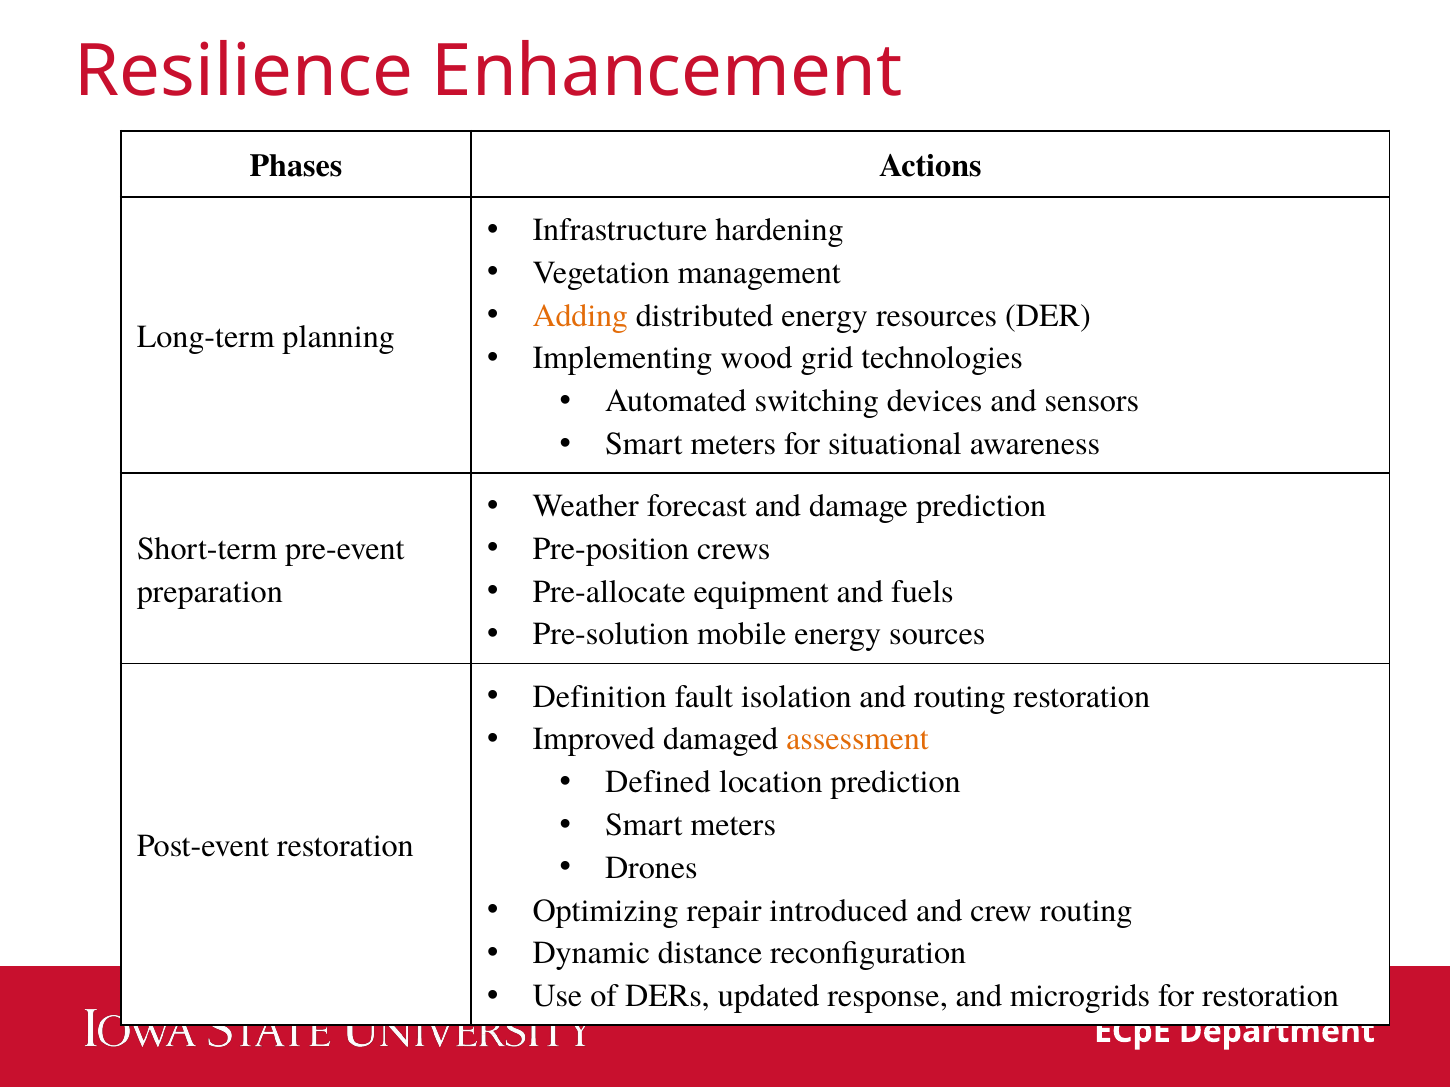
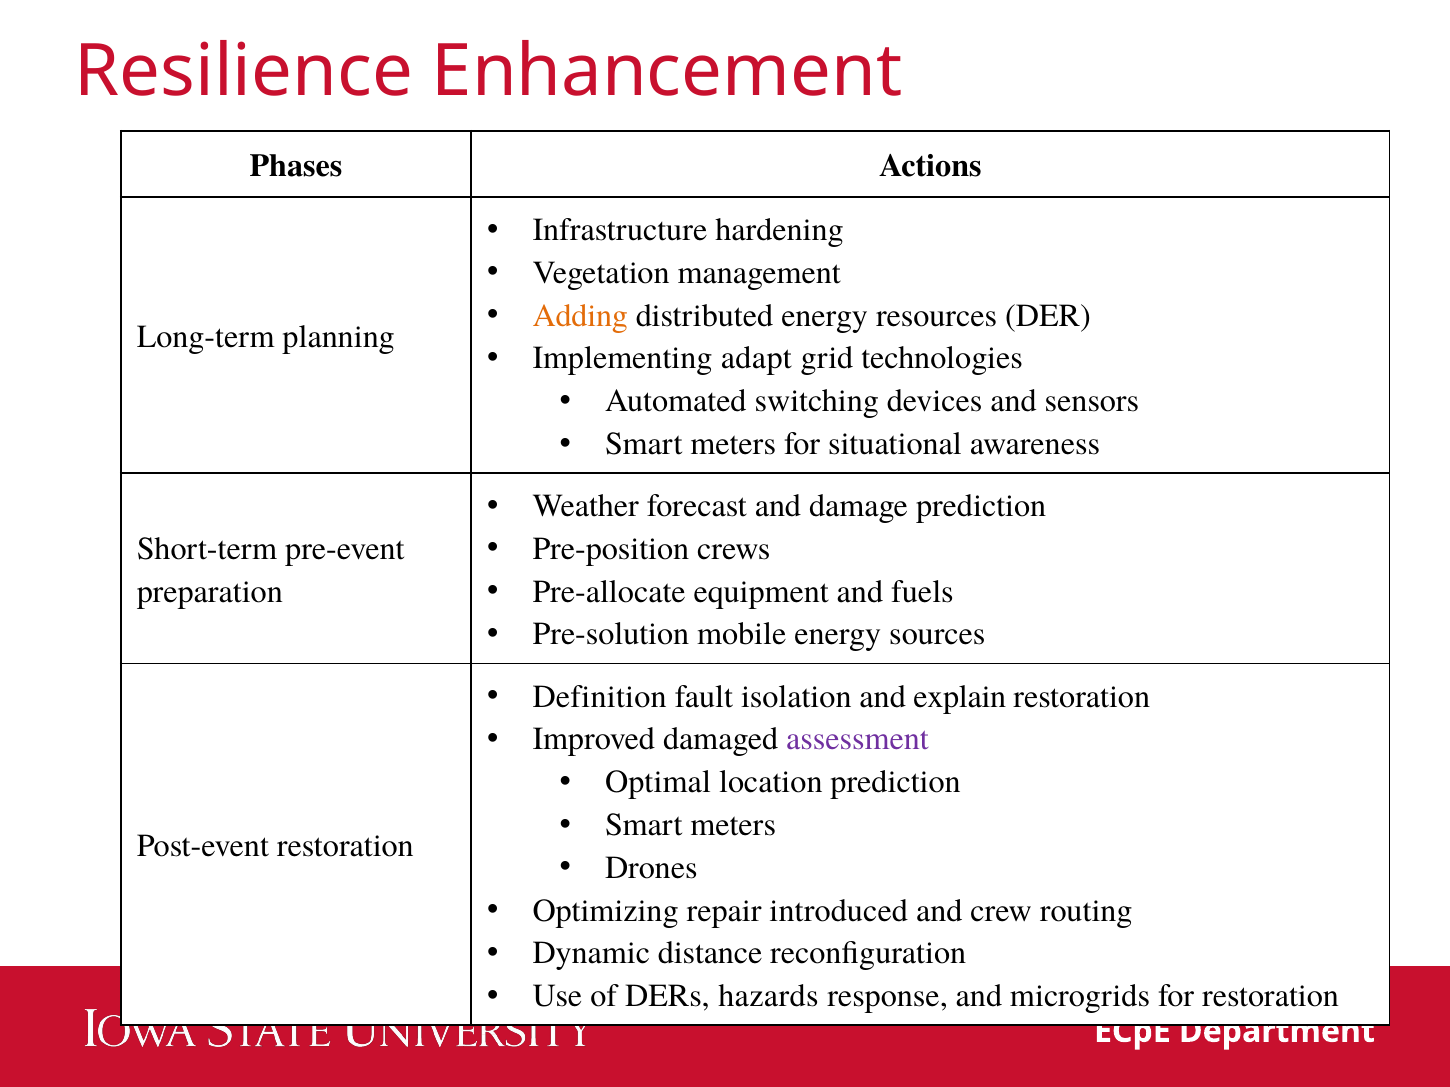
wood: wood -> adapt
and routing: routing -> explain
assessment colour: orange -> purple
Defined: Defined -> Optimal
updated: updated -> hazards
